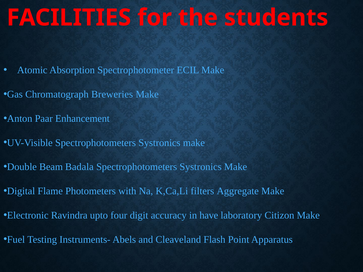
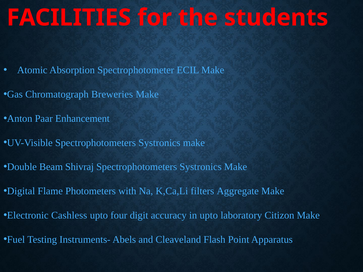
Badala: Badala -> Shivraj
Ravindra: Ravindra -> Cashless
in have: have -> upto
